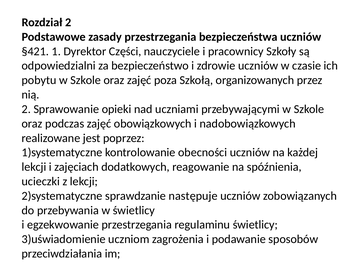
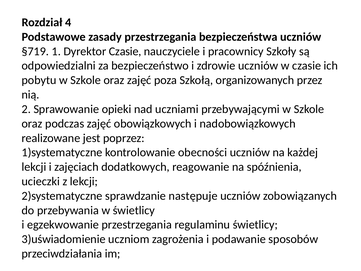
Rozdział 2: 2 -> 4
§421: §421 -> §719
Dyrektor Części: Części -> Czasie
